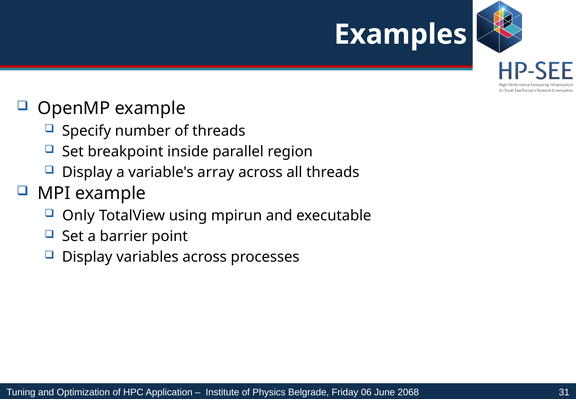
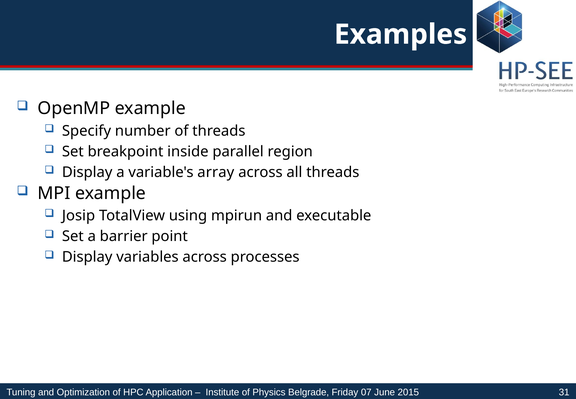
Only: Only -> Josip
06: 06 -> 07
2068: 2068 -> 2015
